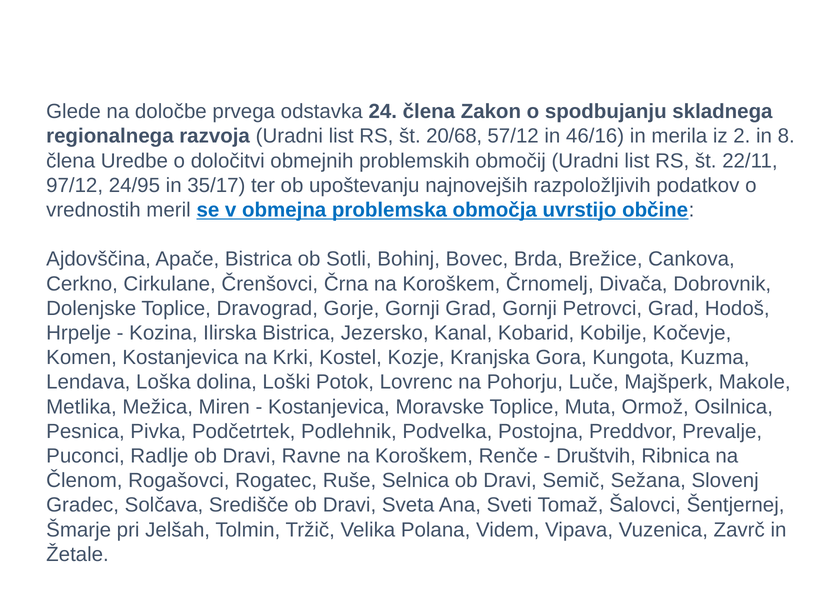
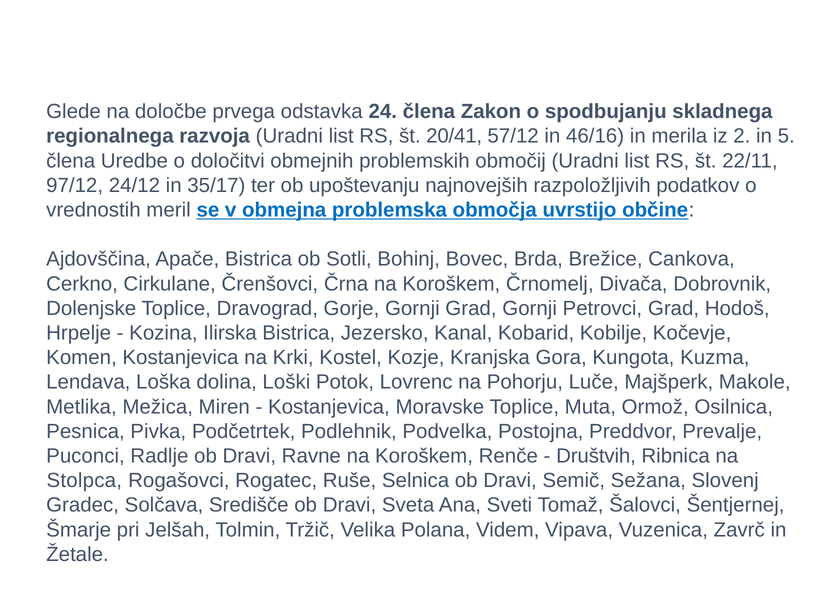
20/68: 20/68 -> 20/41
8: 8 -> 5
24/95: 24/95 -> 24/12
Členom: Členom -> Stolpca
